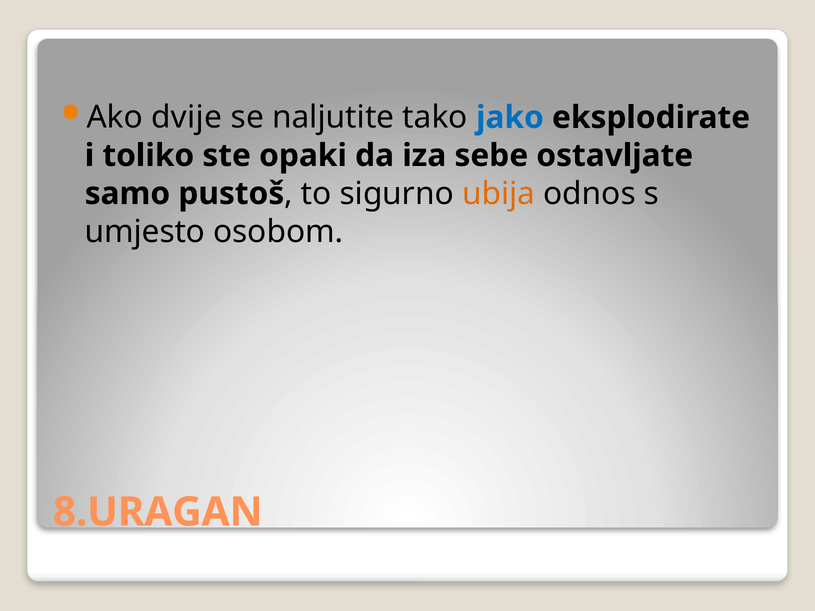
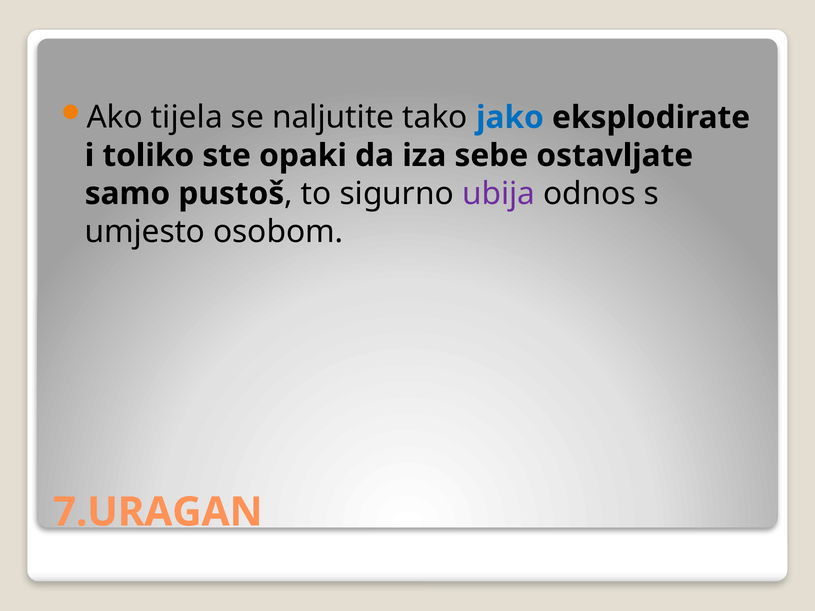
dvije: dvije -> tijela
ubija colour: orange -> purple
8.URAGAN: 8.URAGAN -> 7.URAGAN
